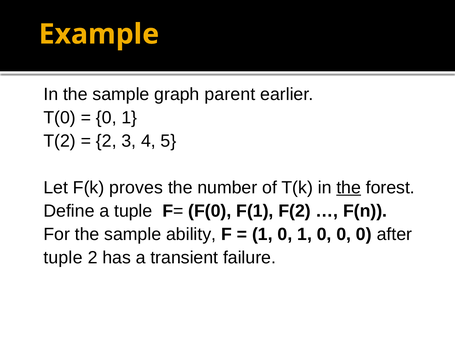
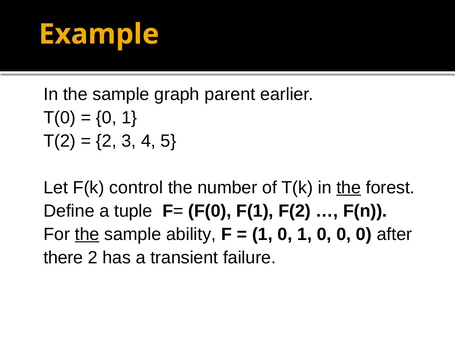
proves: proves -> control
the at (87, 235) underline: none -> present
tuple at (63, 258): tuple -> there
